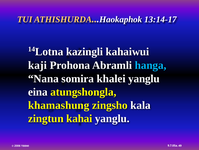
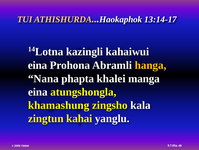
kaji at (37, 65): kaji -> eina
hanga colour: light blue -> yellow
somira: somira -> phapta
khalei yanglu: yanglu -> manga
